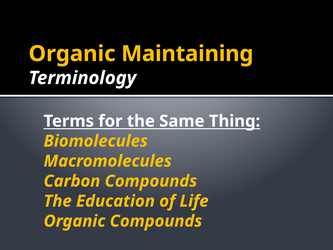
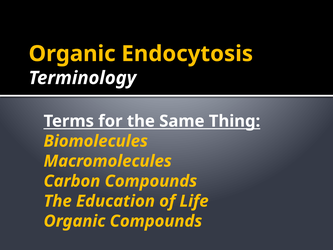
Maintaining: Maintaining -> Endocytosis
